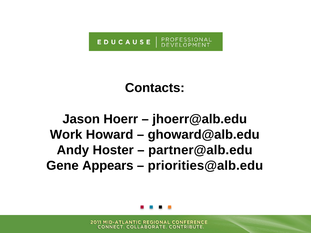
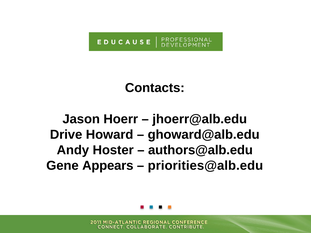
Work: Work -> Drive
partner@alb.edu: partner@alb.edu -> authors@alb.edu
